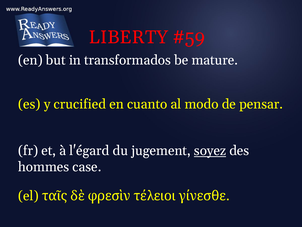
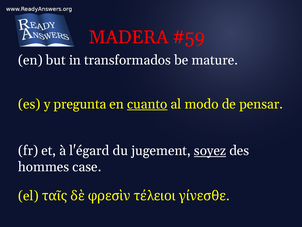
LIBERTY: LIBERTY -> MADERA
crucified: crucified -> pregunta
cuanto underline: none -> present
